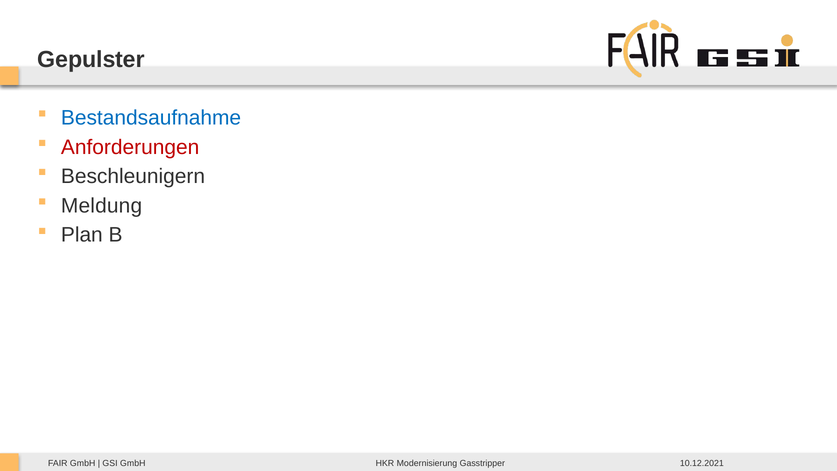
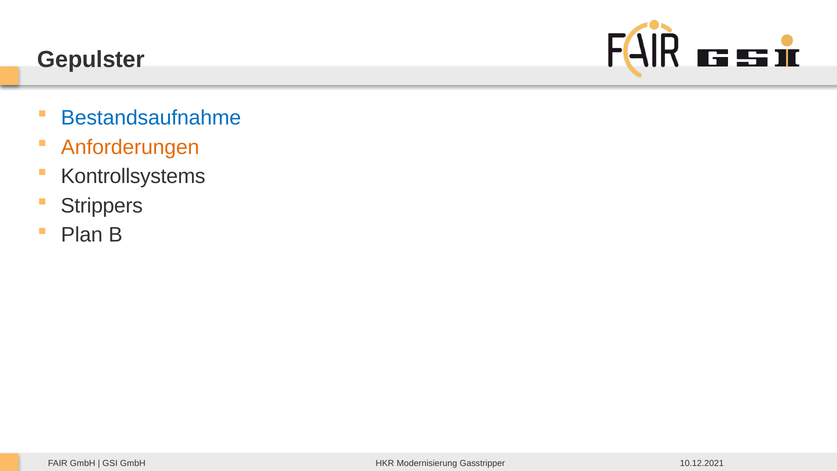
Anforderungen colour: red -> orange
Beschleunigern: Beschleunigern -> Kontrollsystems
Meldung: Meldung -> Strippers
